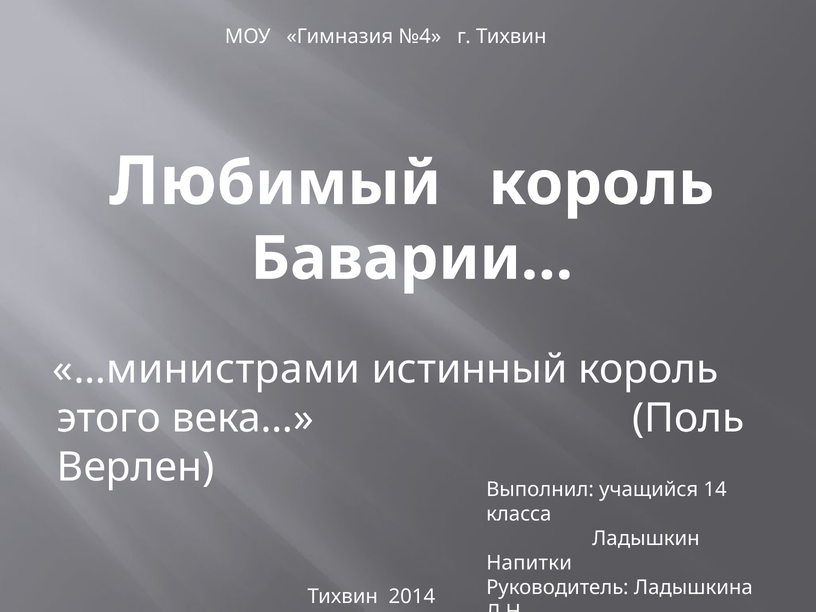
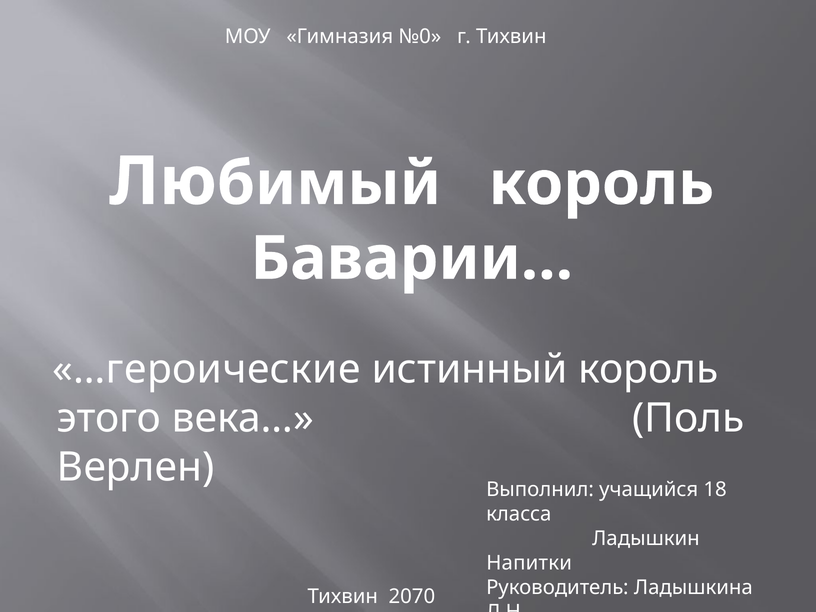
№4: №4 -> №0
…министрами: …министрами -> …героические
14: 14 -> 18
2014: 2014 -> 2070
